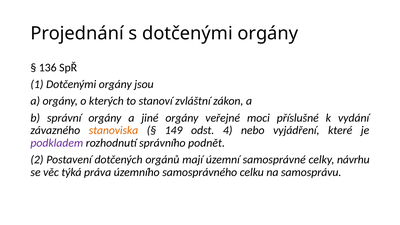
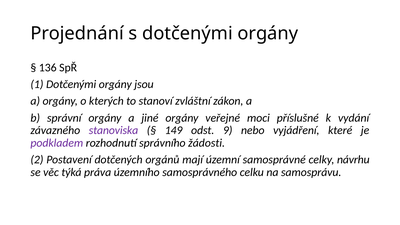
stanoviska colour: orange -> purple
4: 4 -> 9
podnět: podnět -> žádosti
